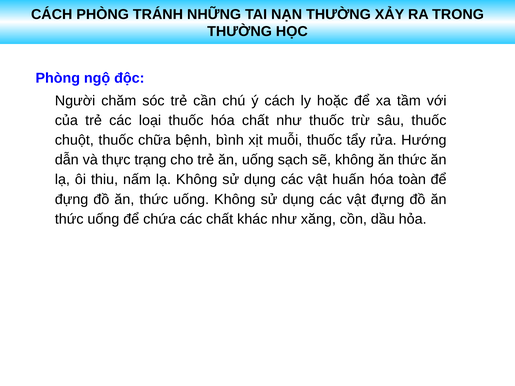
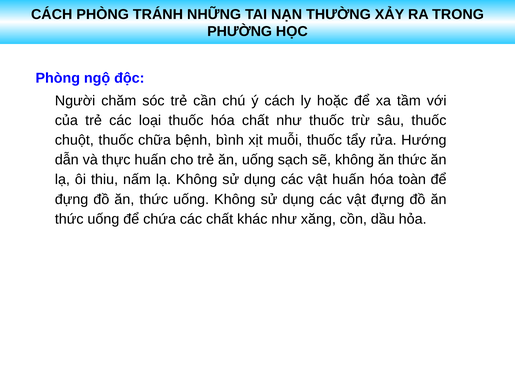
THƯỜNG at (240, 31): THƯỜNG -> PHƯỜNG
thực trạng: trạng -> huấn
